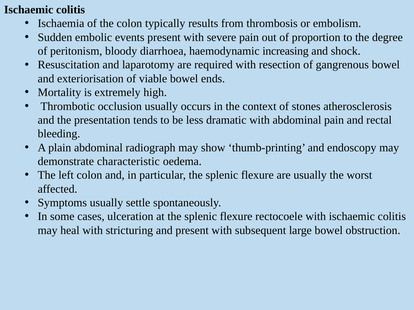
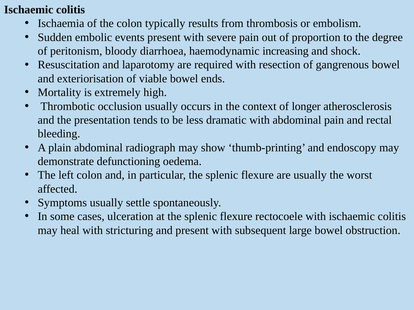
stones: stones -> longer
characteristic: characteristic -> defunctioning
